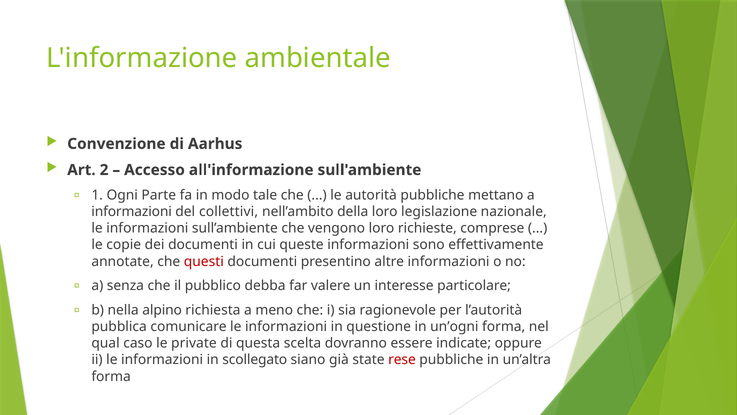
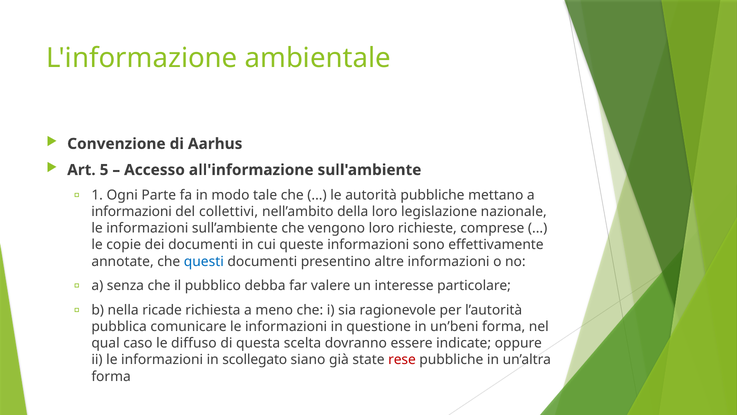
2: 2 -> 5
questi colour: red -> blue
alpino: alpino -> ricade
un’ogni: un’ogni -> un’beni
private: private -> diffuso
